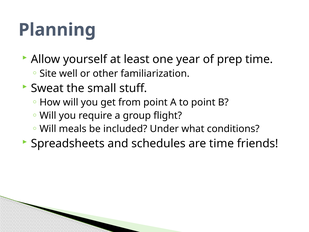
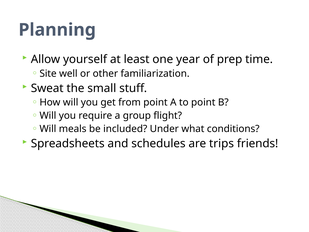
are time: time -> trips
